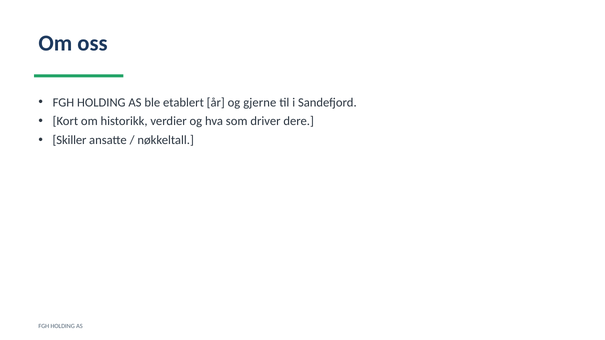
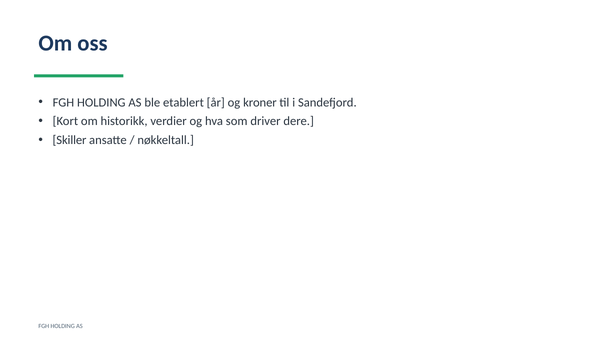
gjerne: gjerne -> kroner
